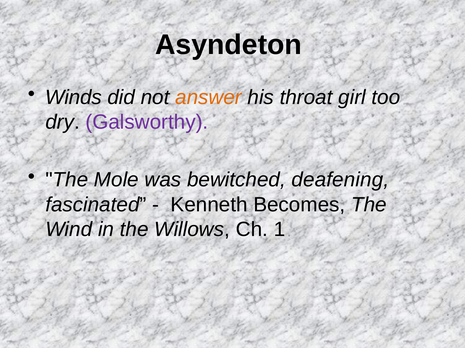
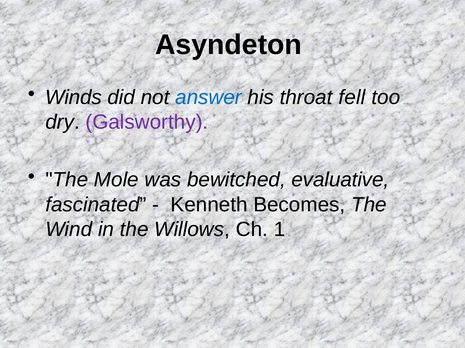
answer colour: orange -> blue
girl: girl -> fell
deafening: deafening -> evaluative
